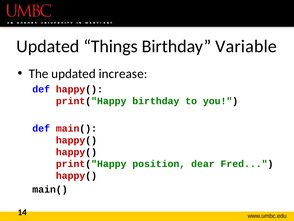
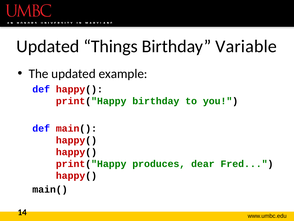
increase: increase -> example
position: position -> produces
